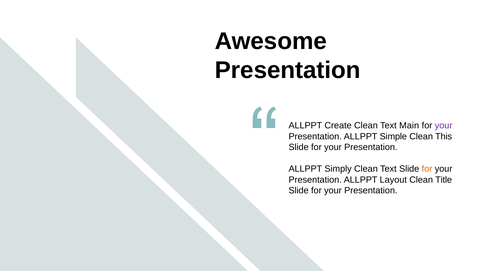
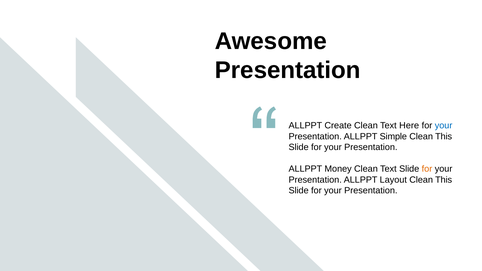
Main: Main -> Here
your at (444, 126) colour: purple -> blue
Simply: Simply -> Money
Layout Clean Title: Title -> This
